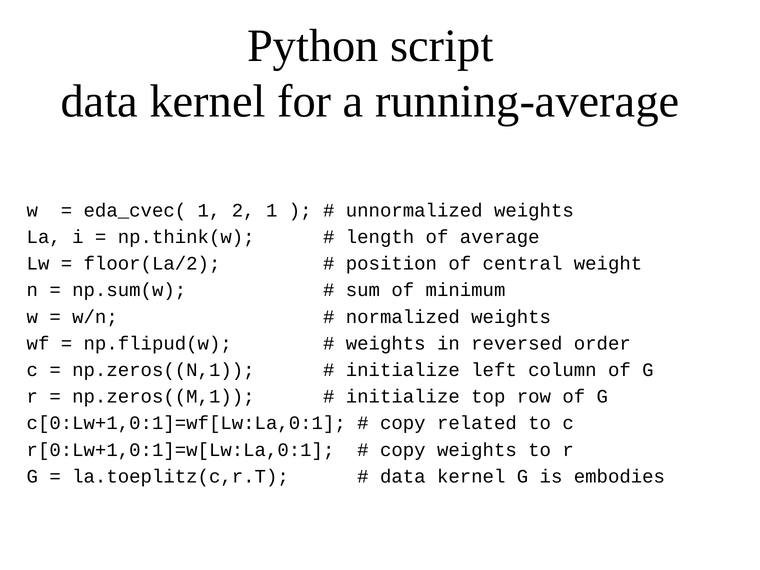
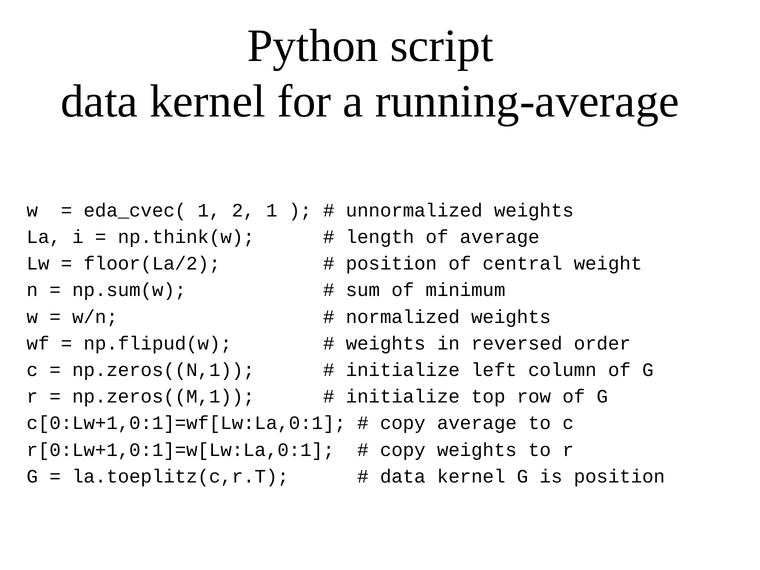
copy related: related -> average
is embodies: embodies -> position
